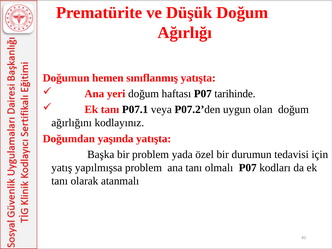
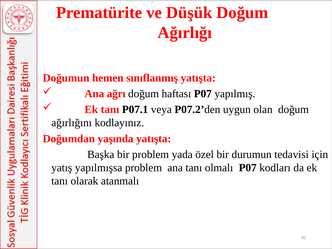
yeri: yeri -> ağrı
tarihinde: tarihinde -> yapılmış
